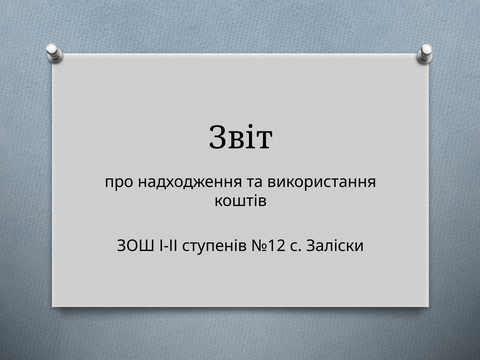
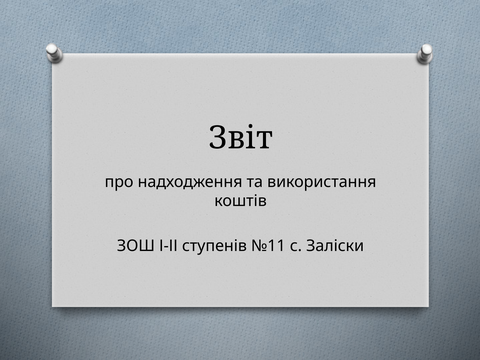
№12: №12 -> №11
